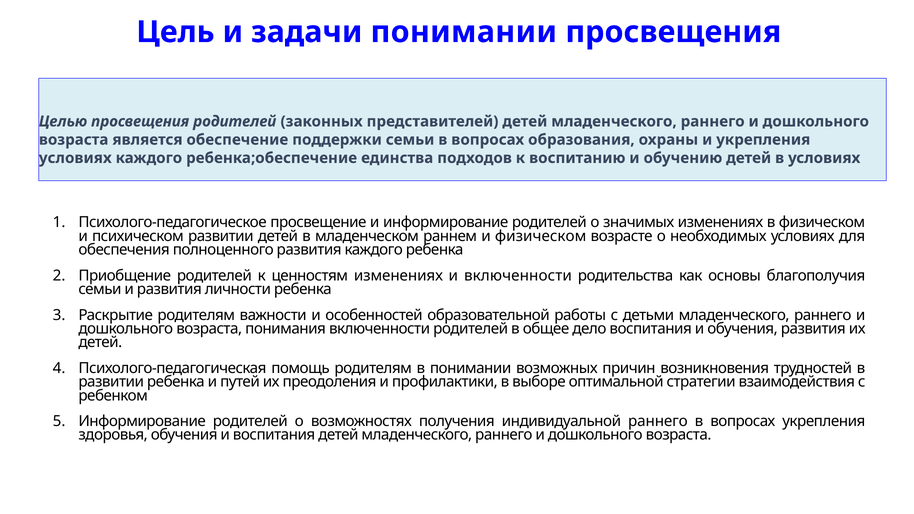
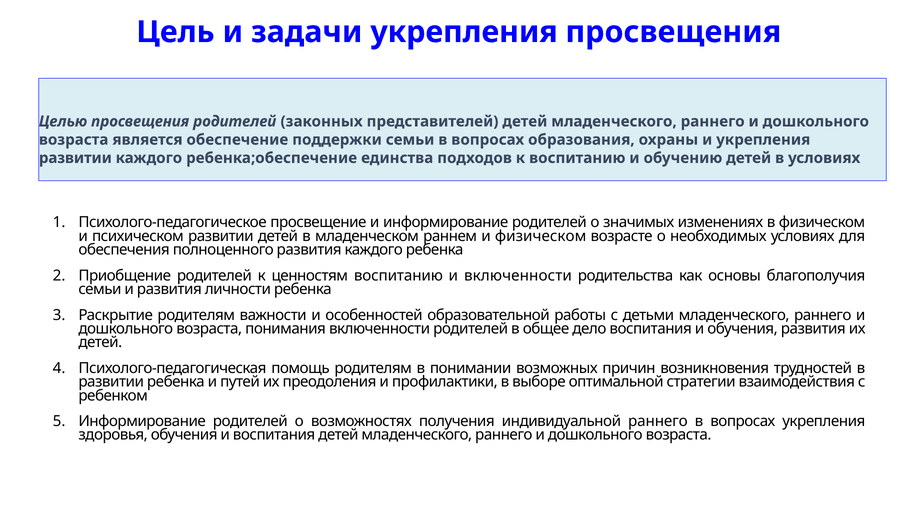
задачи понимании: понимании -> укрепления
условиях at (75, 158): условиях -> развитии
ценностям изменениях: изменениях -> воспитанию
